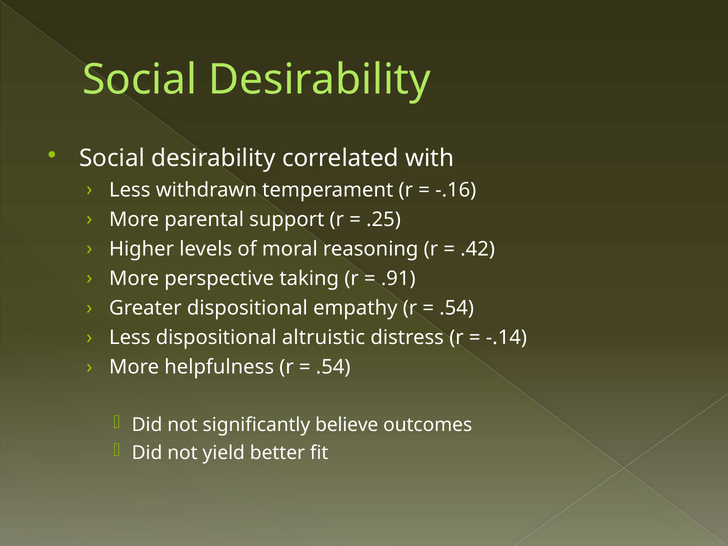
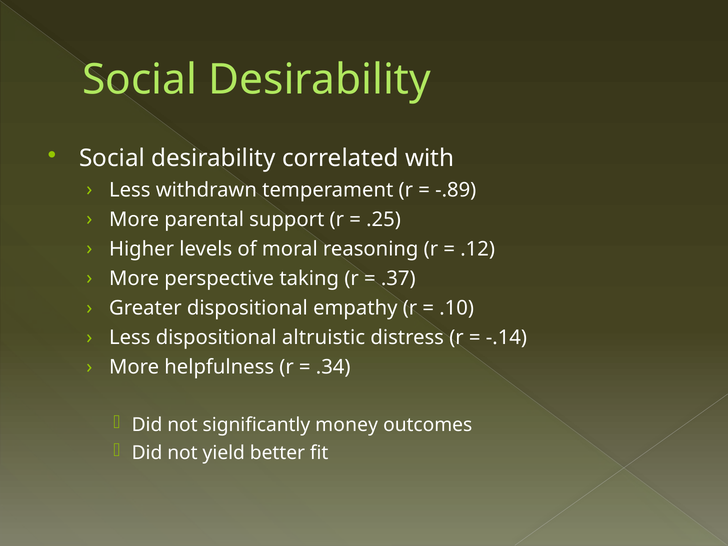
-.16: -.16 -> -.89
.42: .42 -> .12
.91: .91 -> .37
.54 at (457, 308): .54 -> .10
.54 at (333, 367): .54 -> .34
believe: believe -> money
